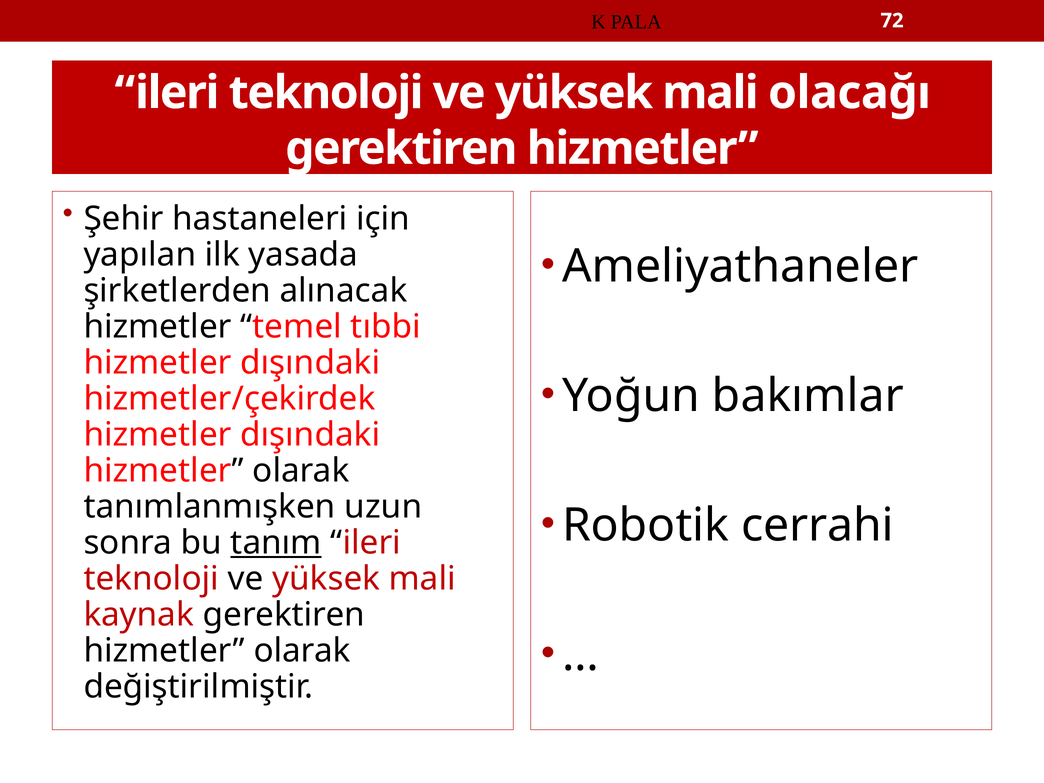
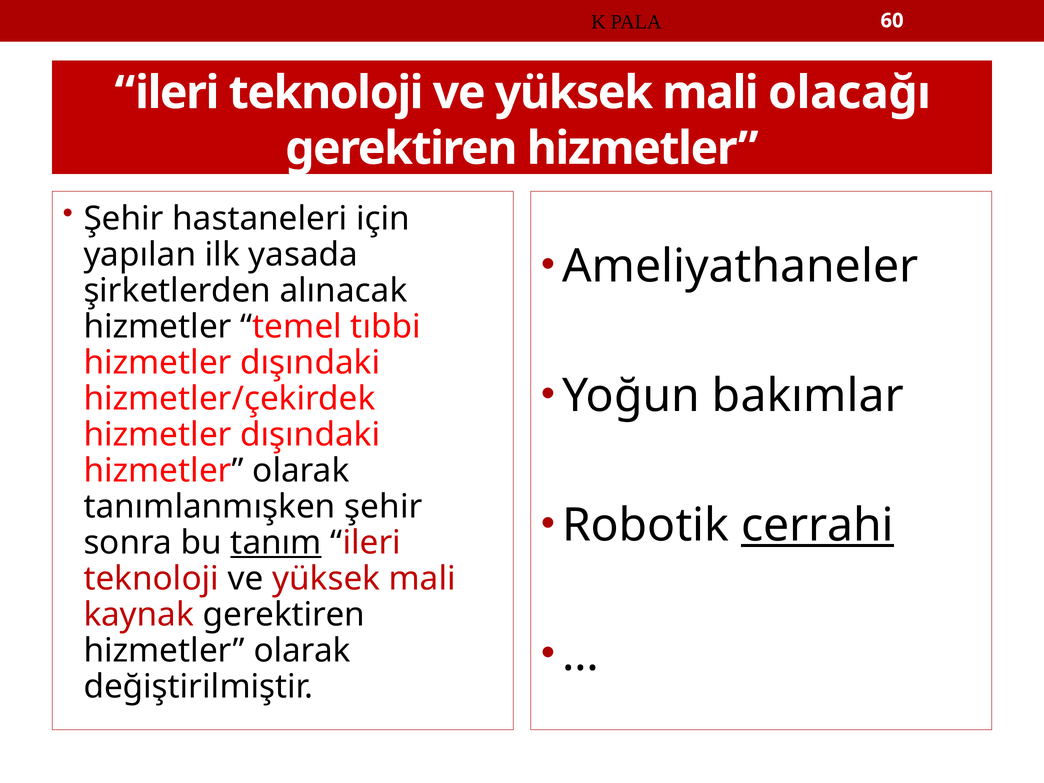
72: 72 -> 60
tanımlanmışken uzun: uzun -> şehir
cerrahi underline: none -> present
